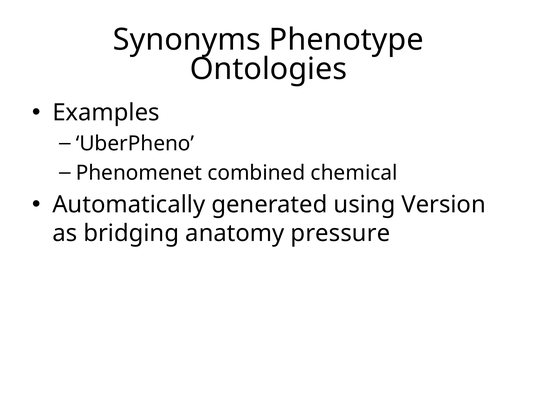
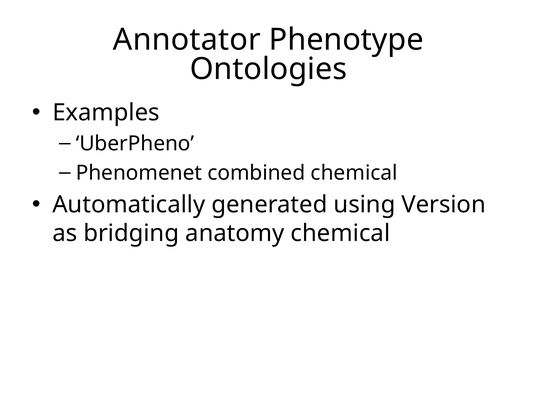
Synonyms: Synonyms -> Annotator
anatomy pressure: pressure -> chemical
